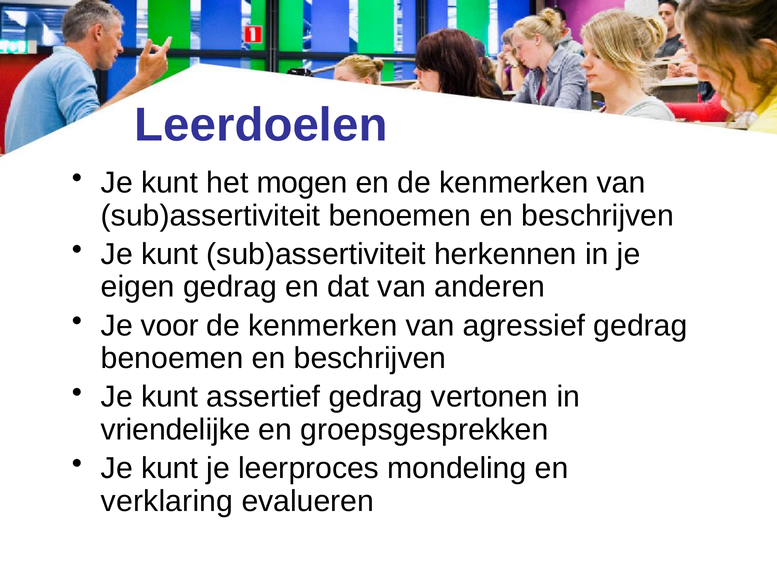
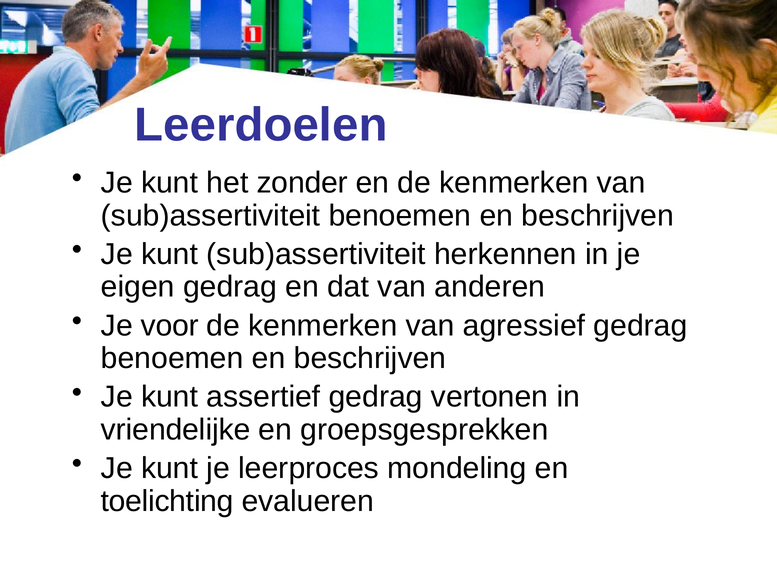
mogen: mogen -> zonder
verklaring: verklaring -> toelichting
